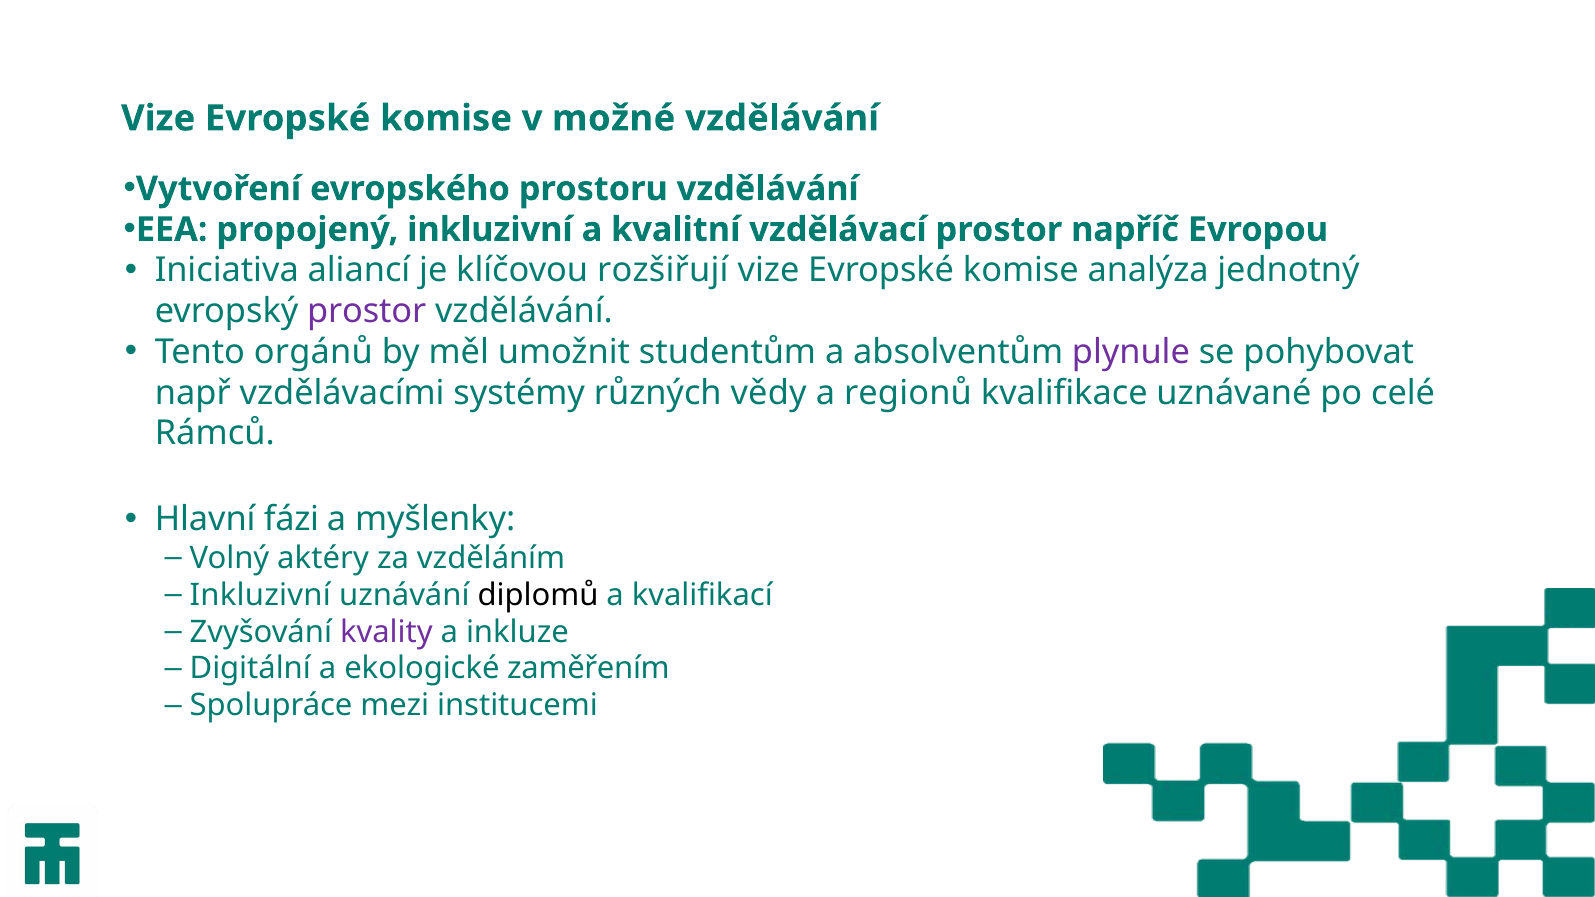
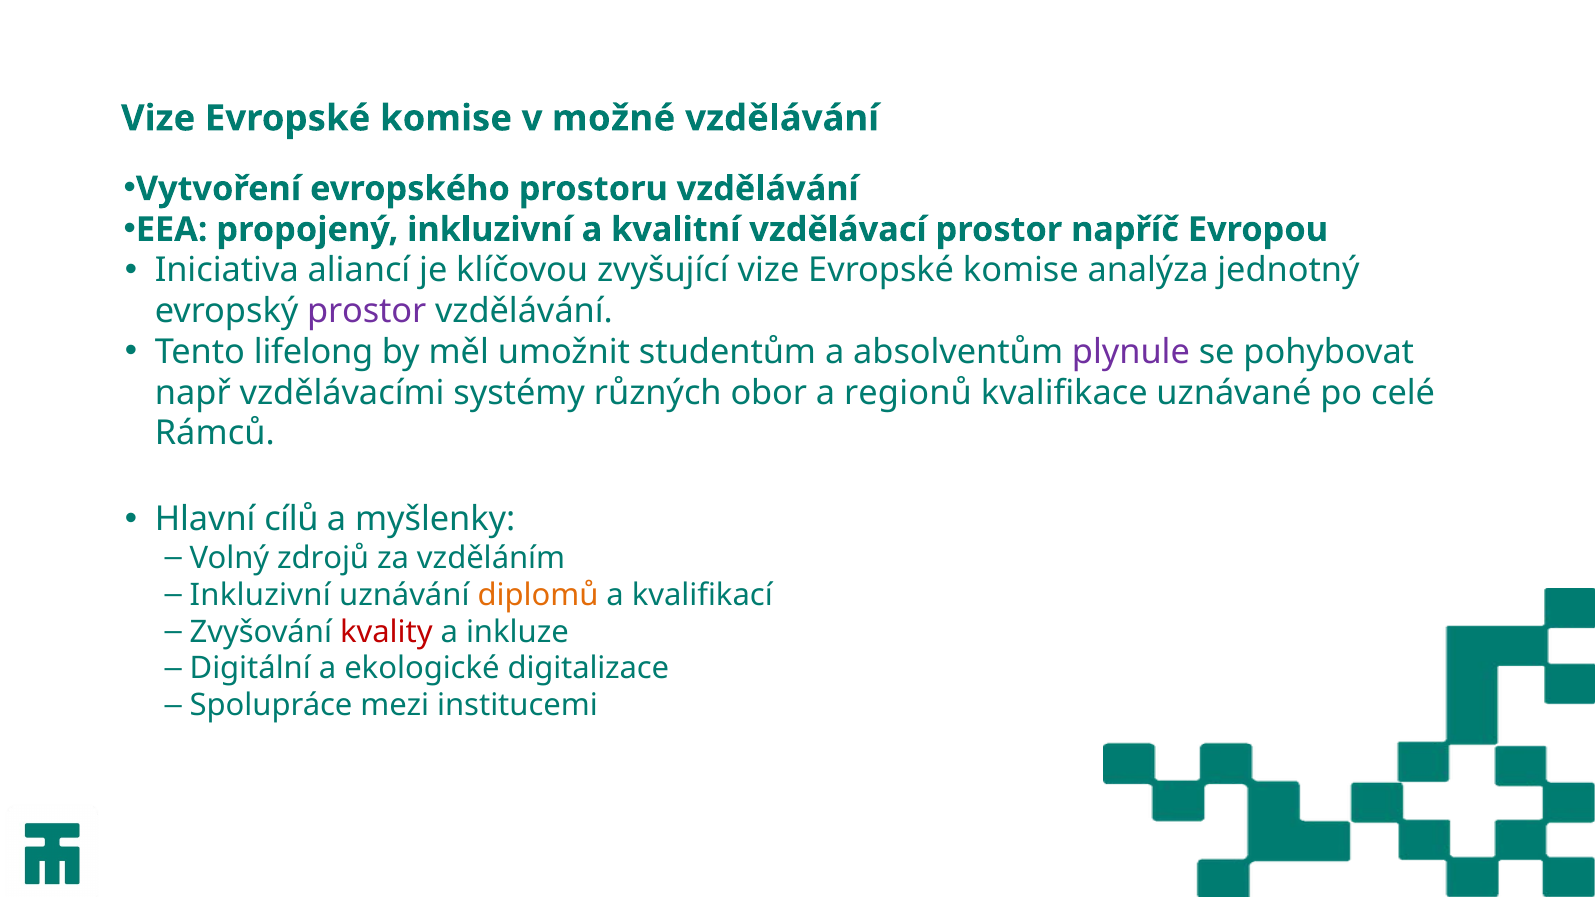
rozšiřují: rozšiřují -> zvyšující
orgánů: orgánů -> lifelong
vědy: vědy -> obor
fázi: fázi -> cílů
aktéry: aktéry -> zdrojů
diplomů colour: black -> orange
kvality colour: purple -> red
zaměřením: zaměřením -> digitalizace
